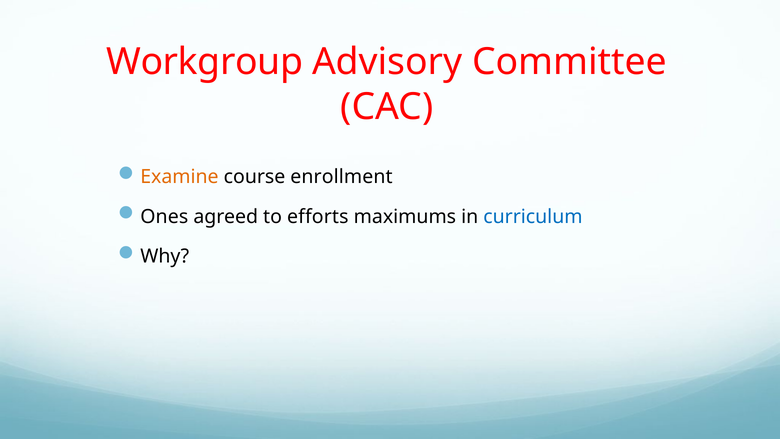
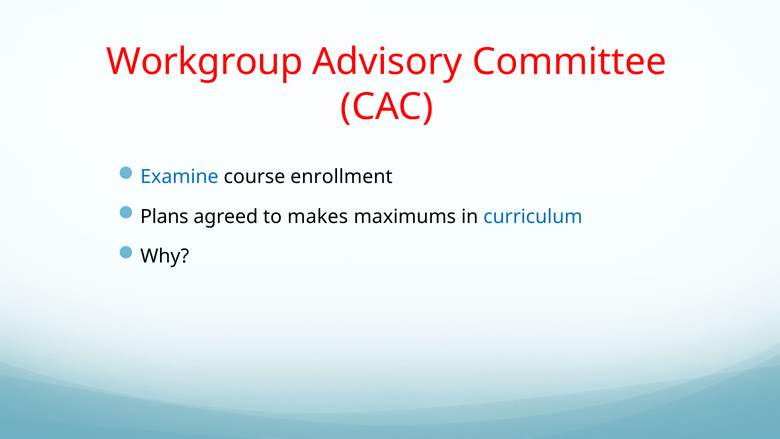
Examine colour: orange -> blue
Ones: Ones -> Plans
efforts: efforts -> makes
